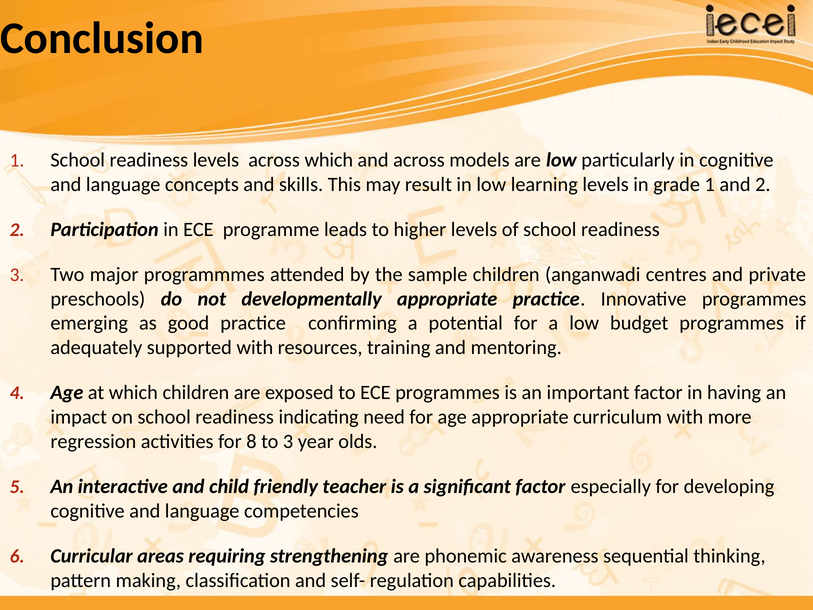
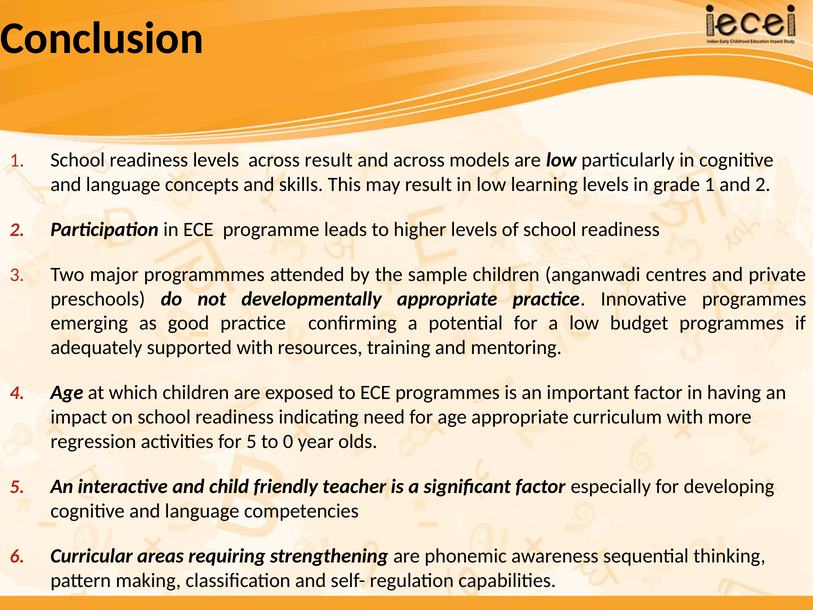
across which: which -> result
for 8: 8 -> 5
to 3: 3 -> 0
